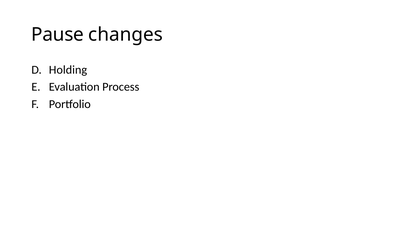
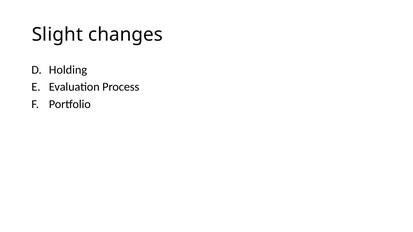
Pause: Pause -> Slight
